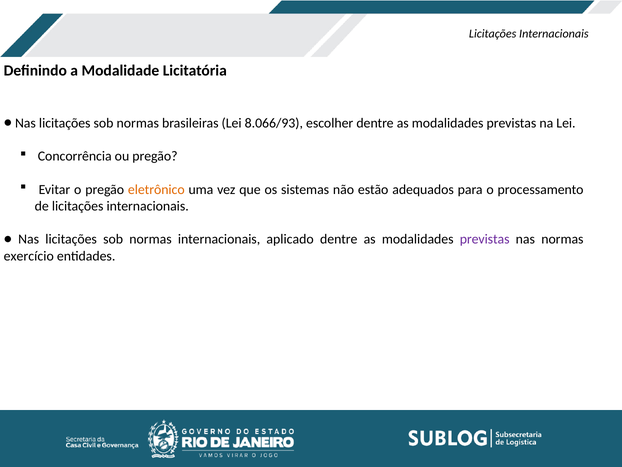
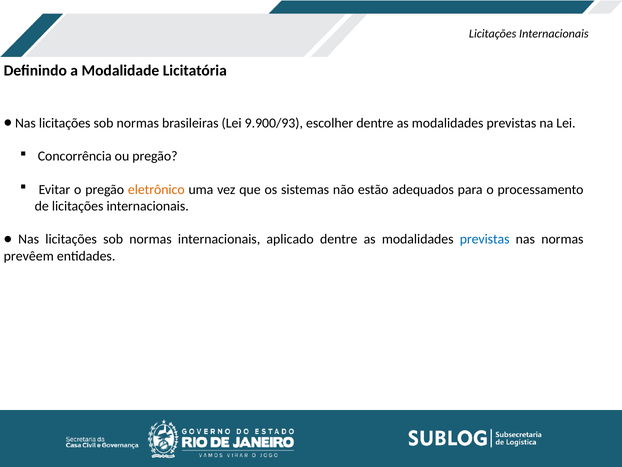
8.066/93: 8.066/93 -> 9.900/93
previstas at (485, 239) colour: purple -> blue
exercício: exercício -> prevêem
